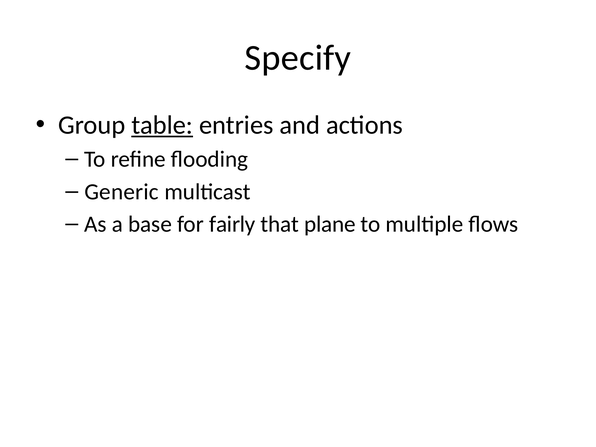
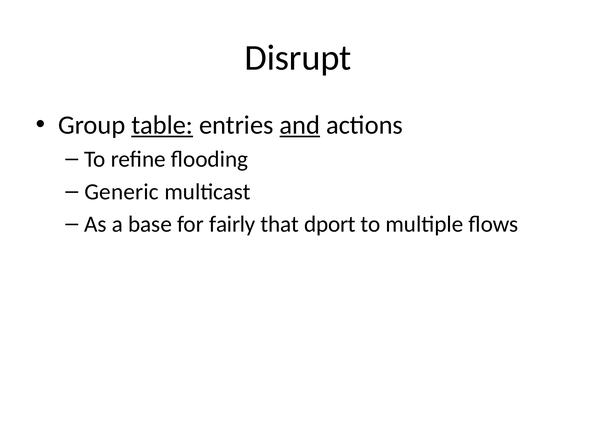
Specify: Specify -> Disrupt
and underline: none -> present
plane: plane -> dport
